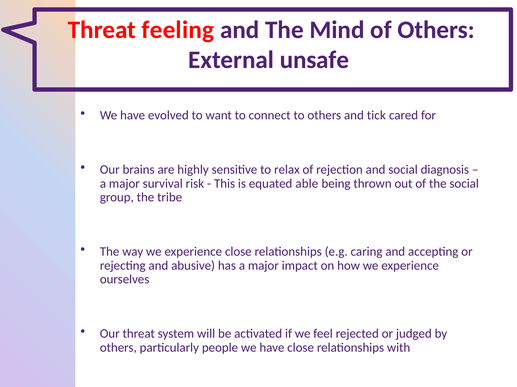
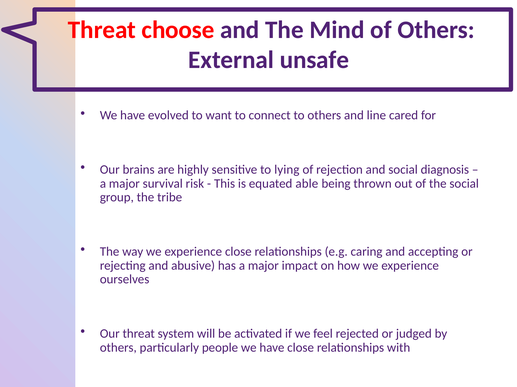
feeling: feeling -> choose
tick: tick -> line
relax: relax -> lying
